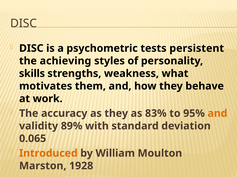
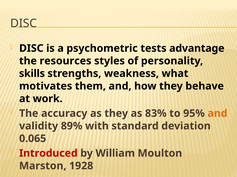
persistent: persistent -> advantage
achieving: achieving -> resources
Introduced colour: orange -> red
